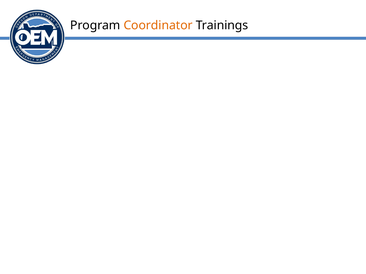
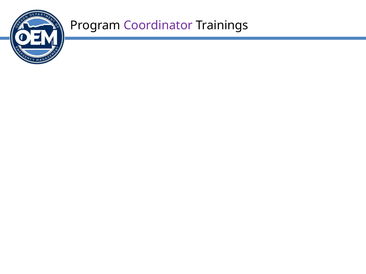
Coordinator colour: orange -> purple
